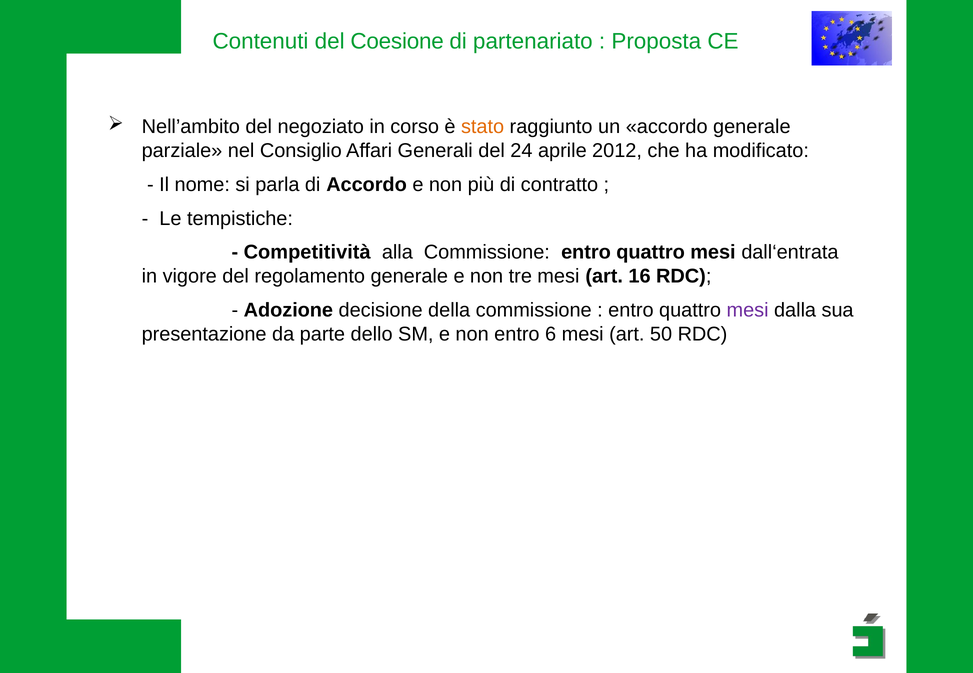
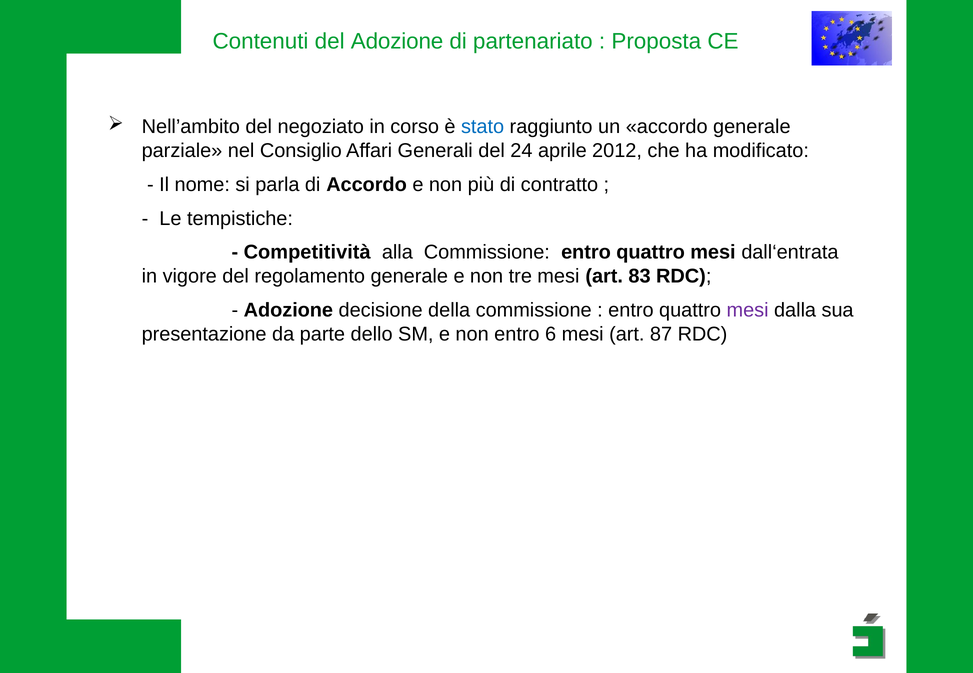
del Coesione: Coesione -> Adozione
stato colour: orange -> blue
16: 16 -> 83
50: 50 -> 87
